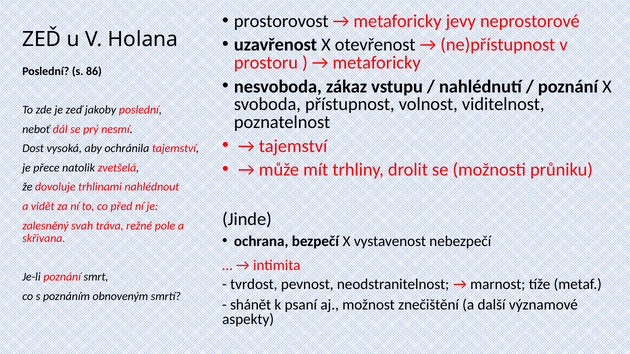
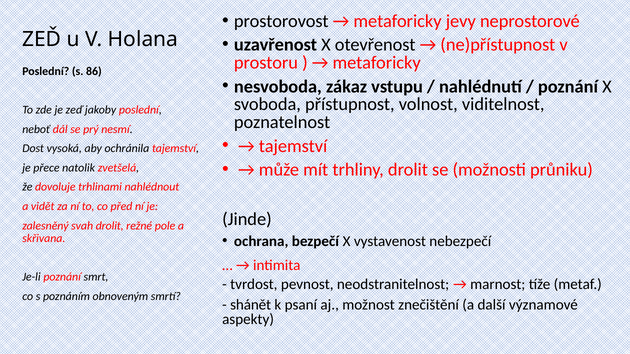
svah tráva: tráva -> drolit
